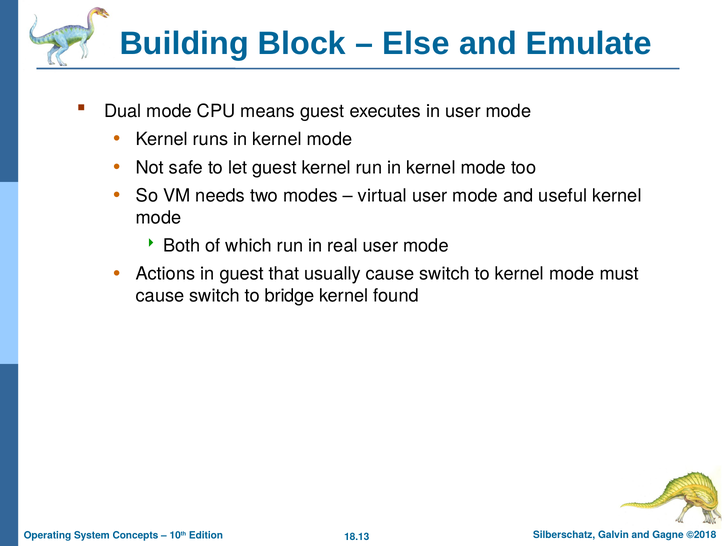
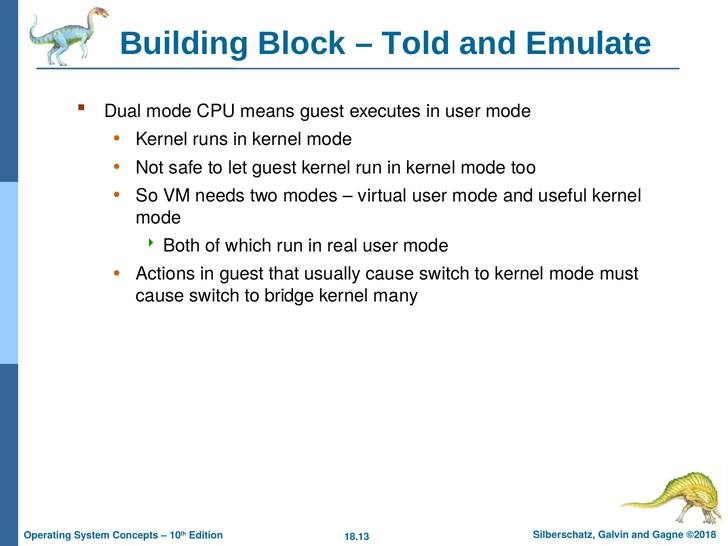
Else: Else -> Told
found: found -> many
